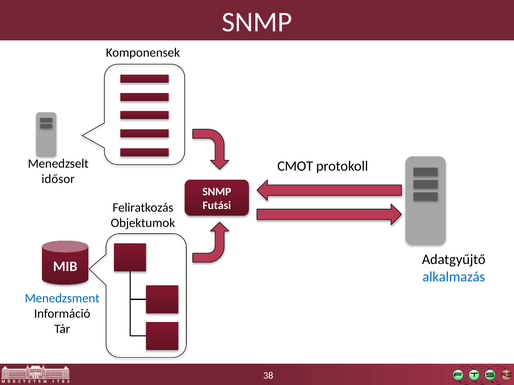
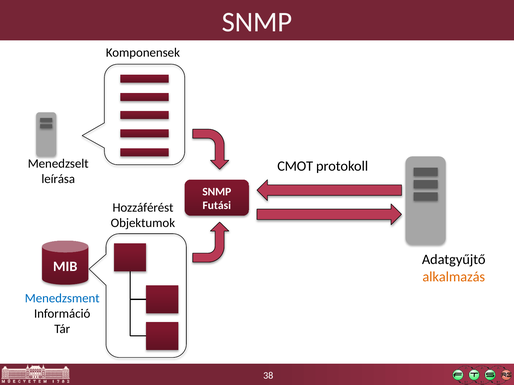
idősor: idősor -> leírása
Feliratkozás: Feliratkozás -> Hozzáférést
alkalmazás colour: blue -> orange
